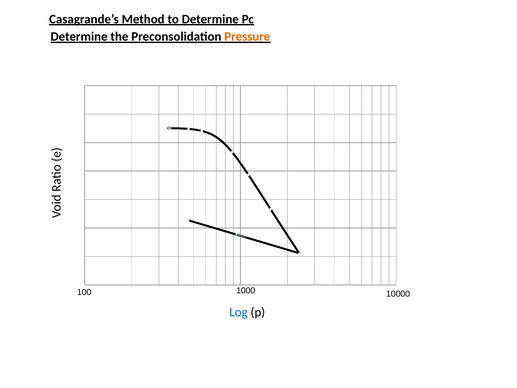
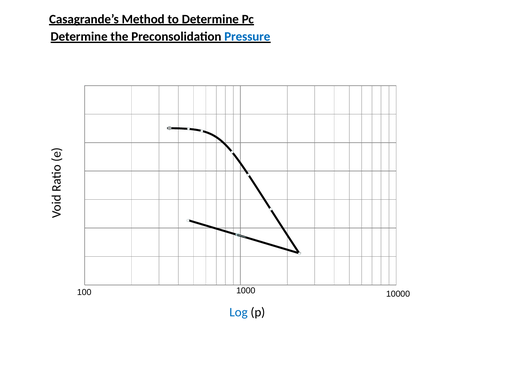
Pressure colour: orange -> blue
